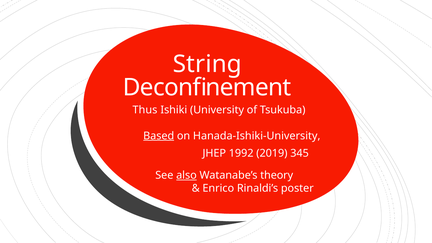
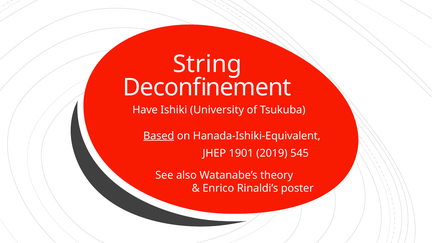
Thus: Thus -> Have
Hanada-Ishiki-University: Hanada-Ishiki-University -> Hanada-Ishiki-Equivalent
1992: 1992 -> 1901
345: 345 -> 545
also underline: present -> none
